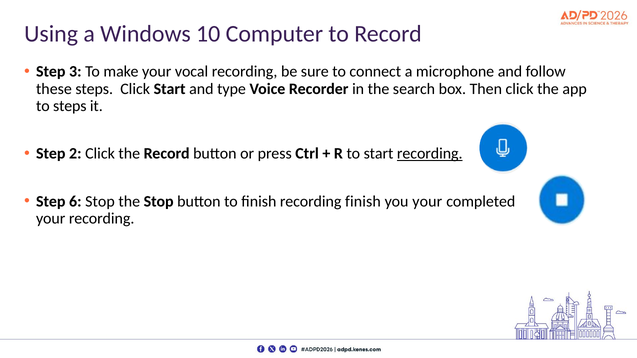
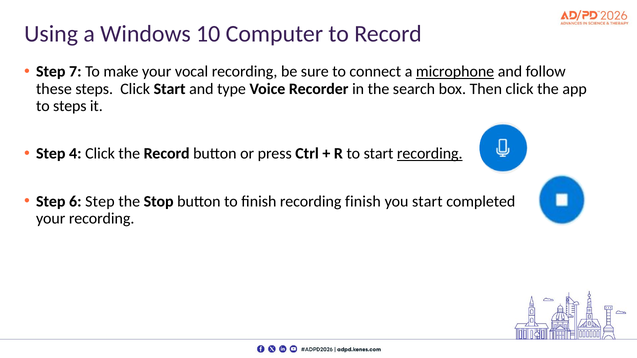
3: 3 -> 7
microphone underline: none -> present
2: 2 -> 4
6 Stop: Stop -> Step
you your: your -> start
